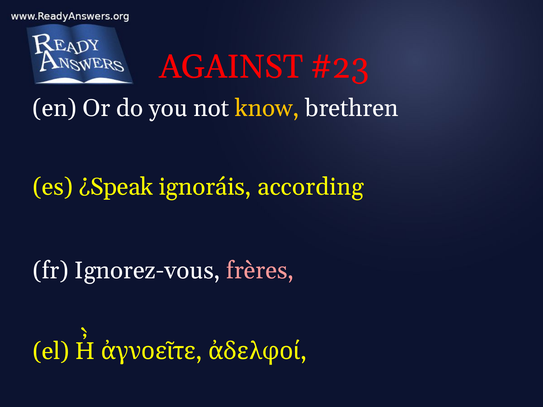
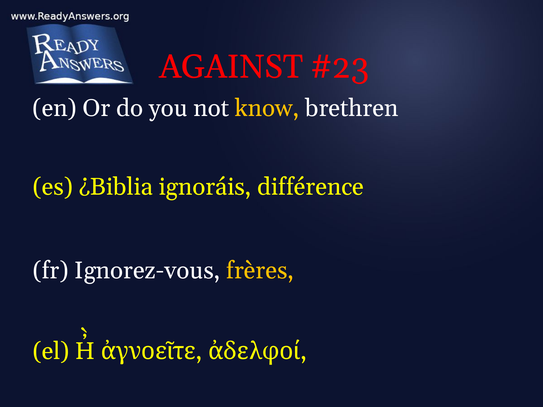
¿Speak: ¿Speak -> ¿Biblia
according: according -> différence
frères colour: pink -> yellow
